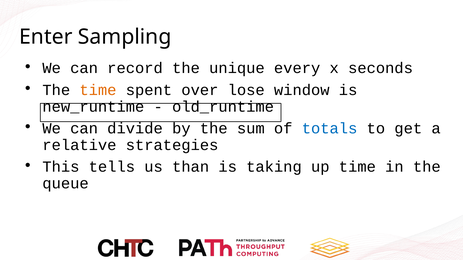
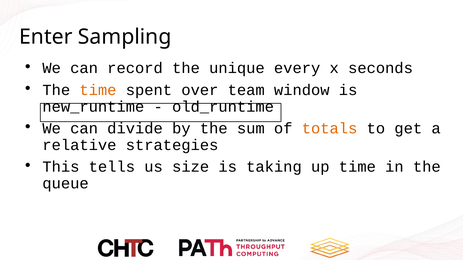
lose: lose -> team
totals colour: blue -> orange
than: than -> size
